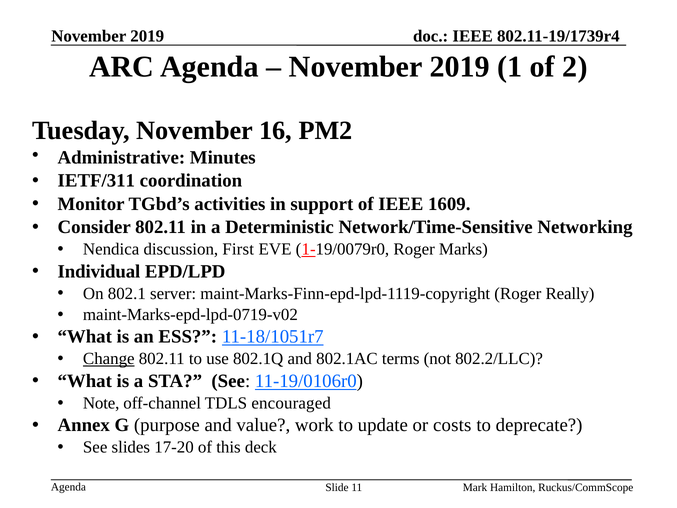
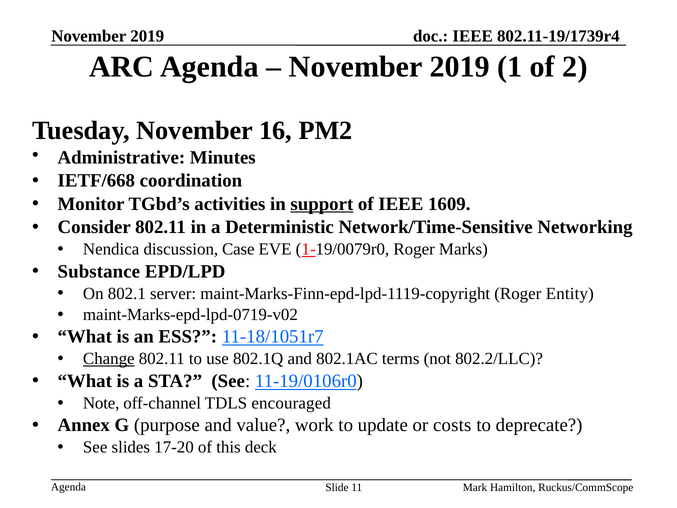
IETF/311: IETF/311 -> IETF/668
support underline: none -> present
First: First -> Case
Individual: Individual -> Substance
Really: Really -> Entity
